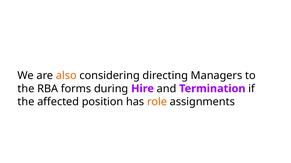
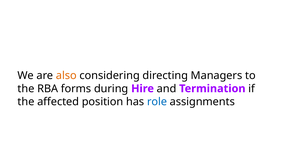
role colour: orange -> blue
